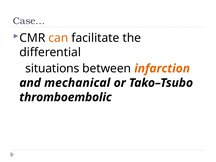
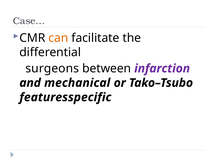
situations: situations -> surgeons
infarction colour: orange -> purple
thromboembolic: thromboembolic -> featuresspecific
